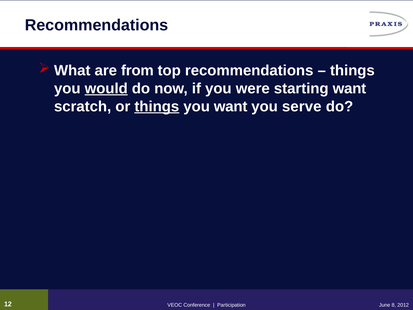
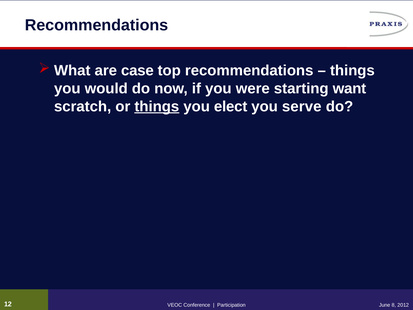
from: from -> case
would underline: present -> none
you want: want -> elect
